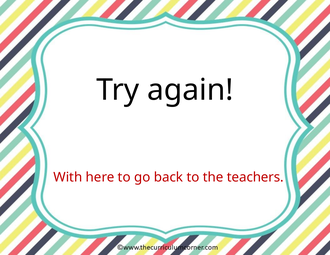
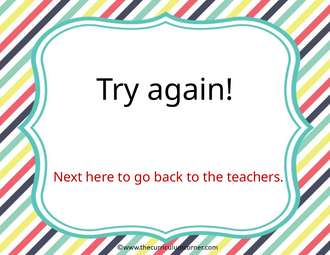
With: With -> Next
